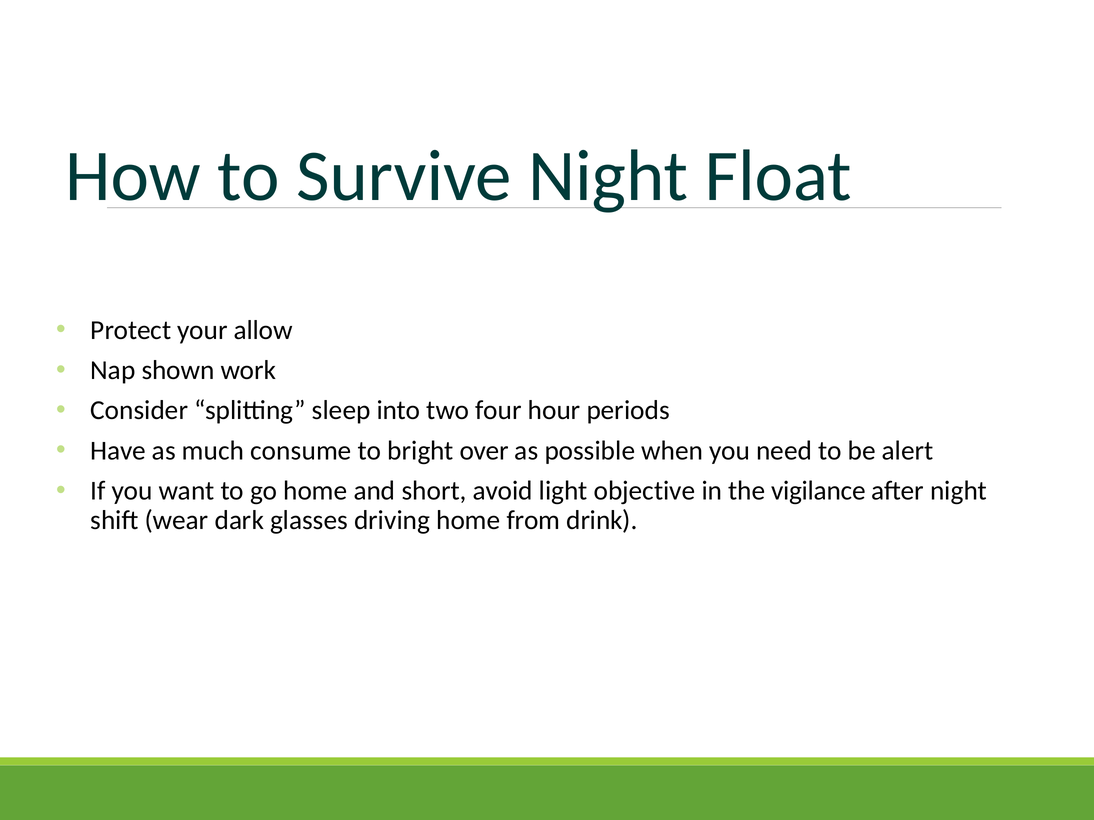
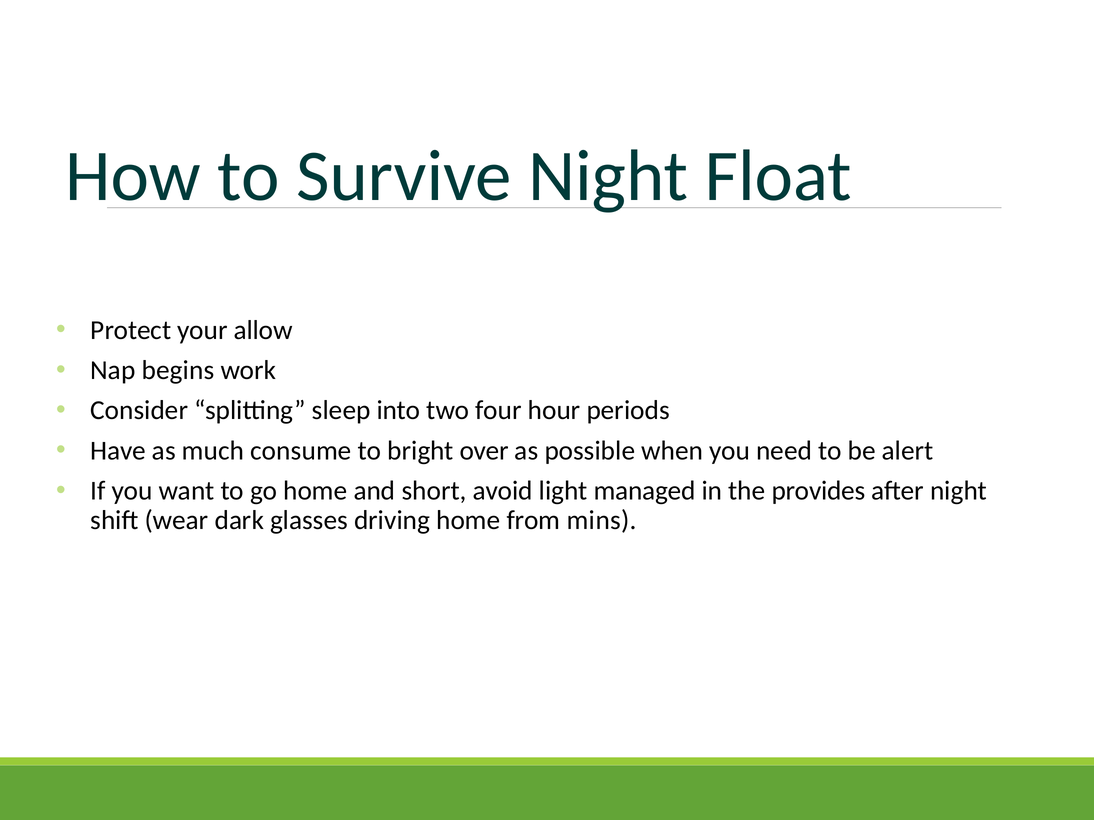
shown: shown -> begins
objective: objective -> managed
vigilance: vigilance -> provides
drink: drink -> mins
